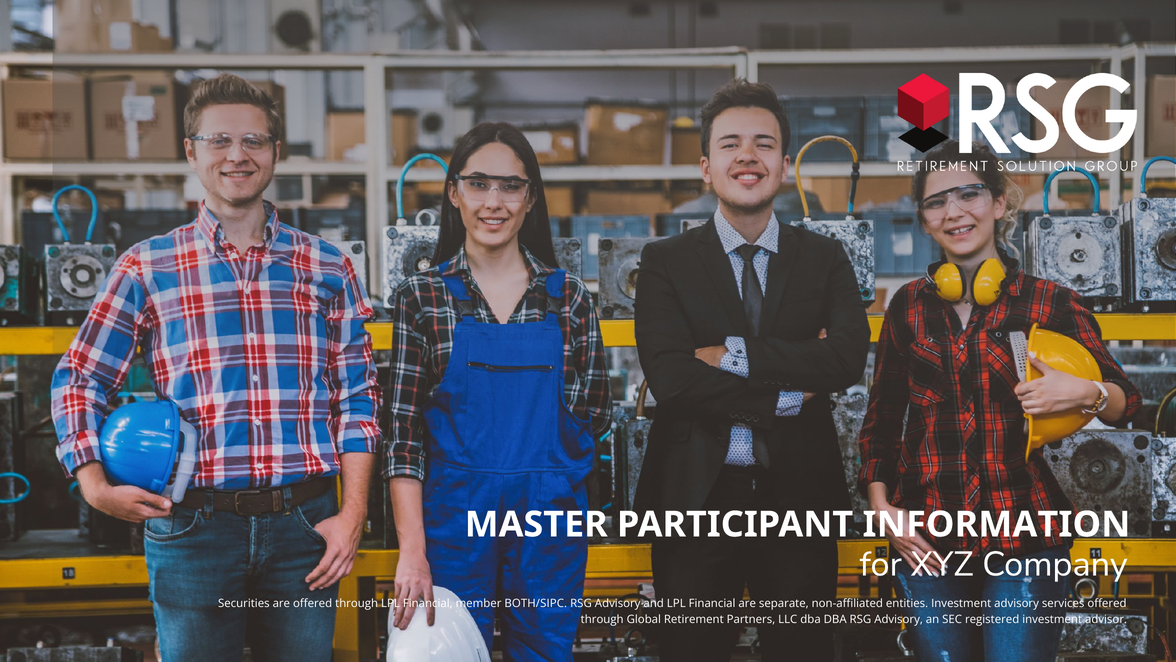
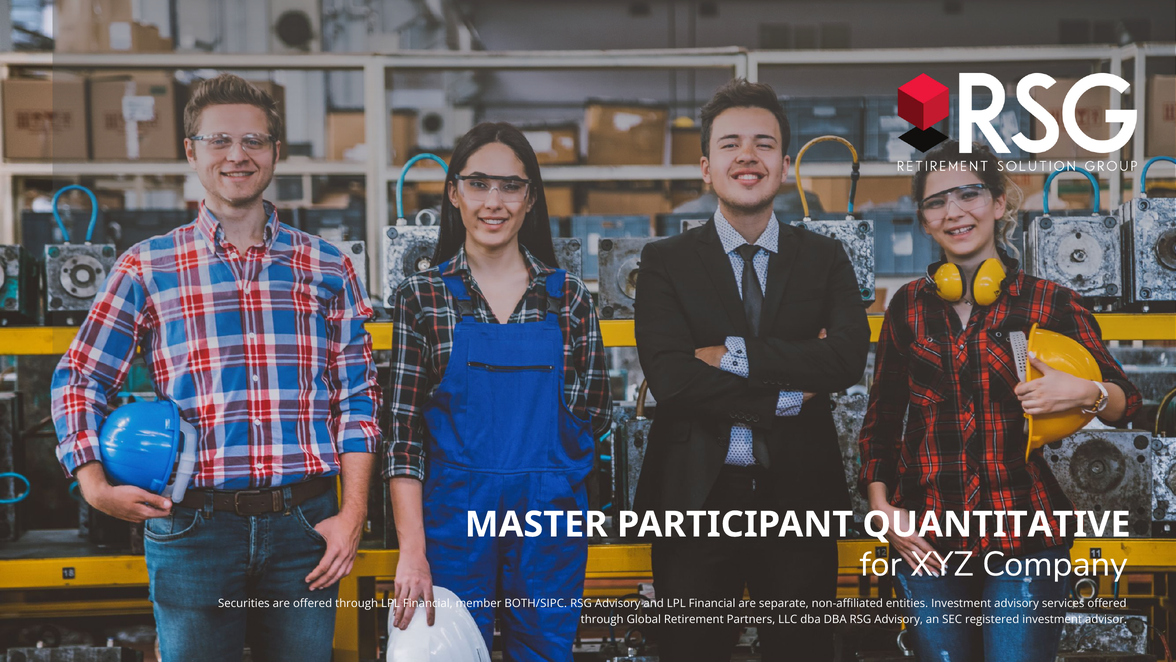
INFORMATION: INFORMATION -> QUANTITATIVE
